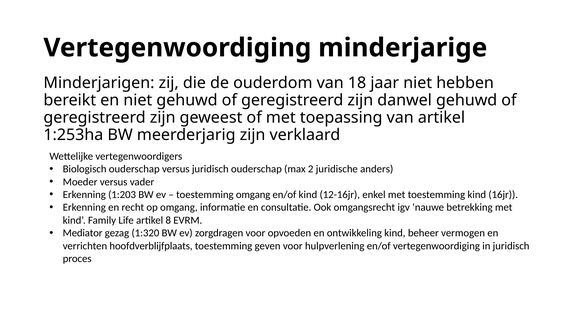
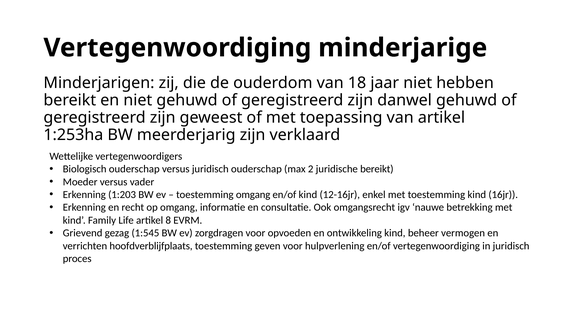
juridische anders: anders -> bereikt
Mediator: Mediator -> Grievend
1:320: 1:320 -> 1:545
